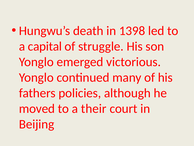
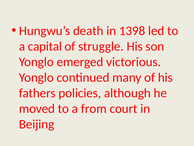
their: their -> from
